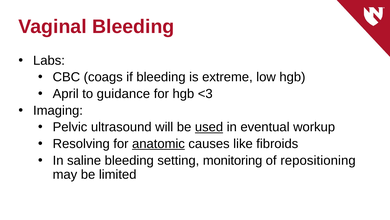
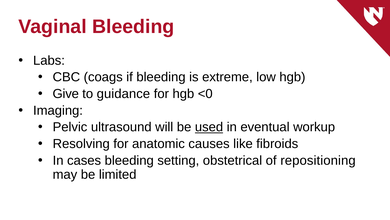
April: April -> Give
<3: <3 -> <0
anatomic underline: present -> none
saline: saline -> cases
monitoring: monitoring -> obstetrical
